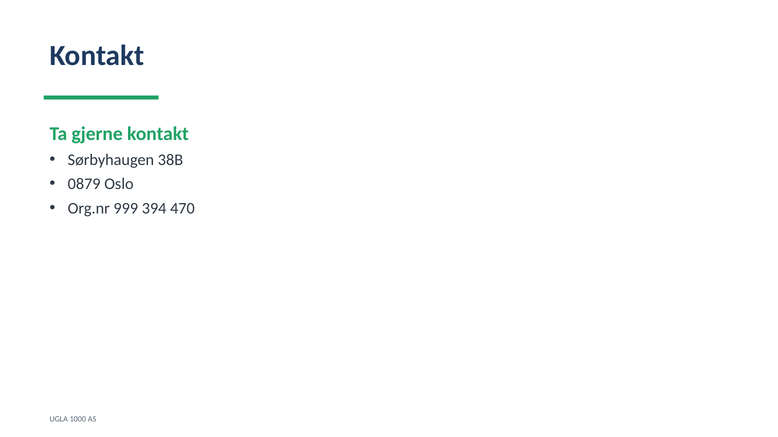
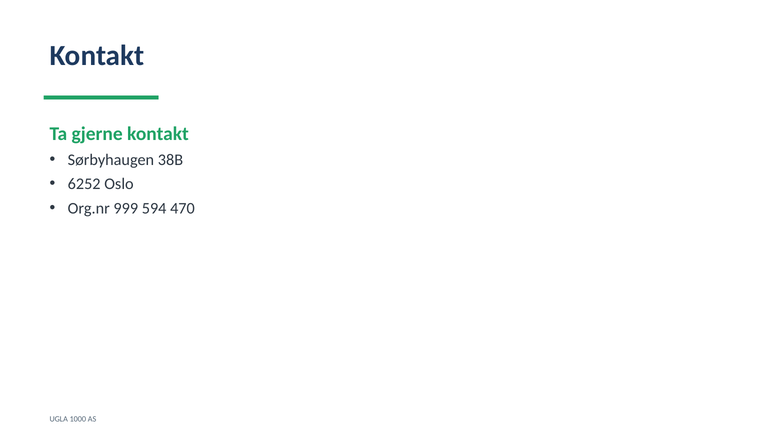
0879: 0879 -> 6252
394: 394 -> 594
